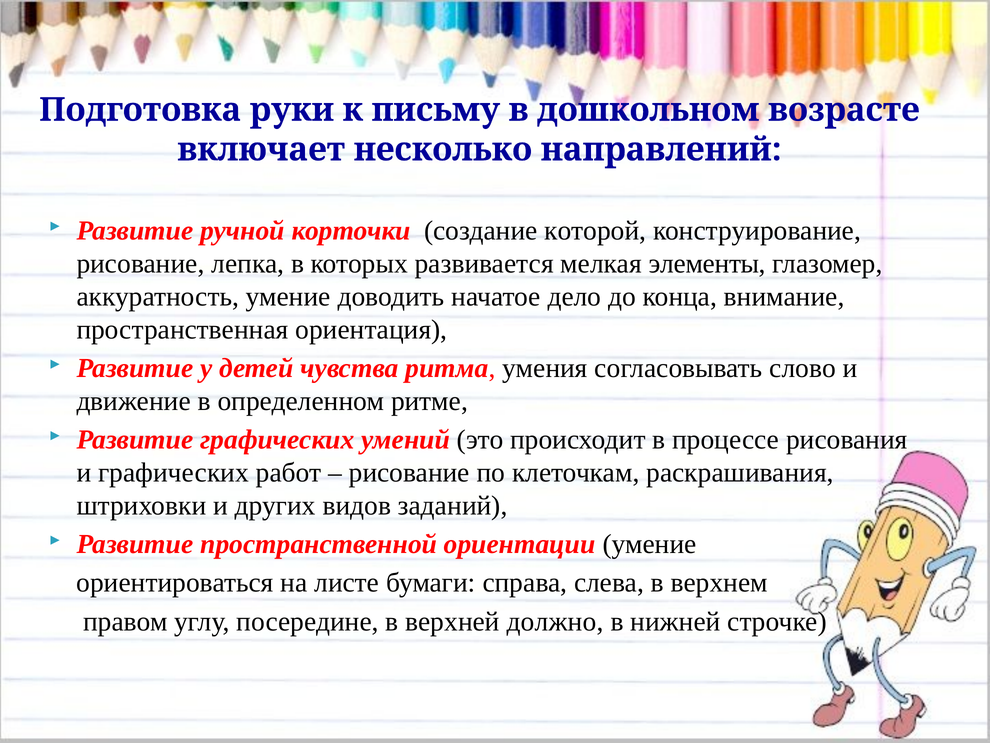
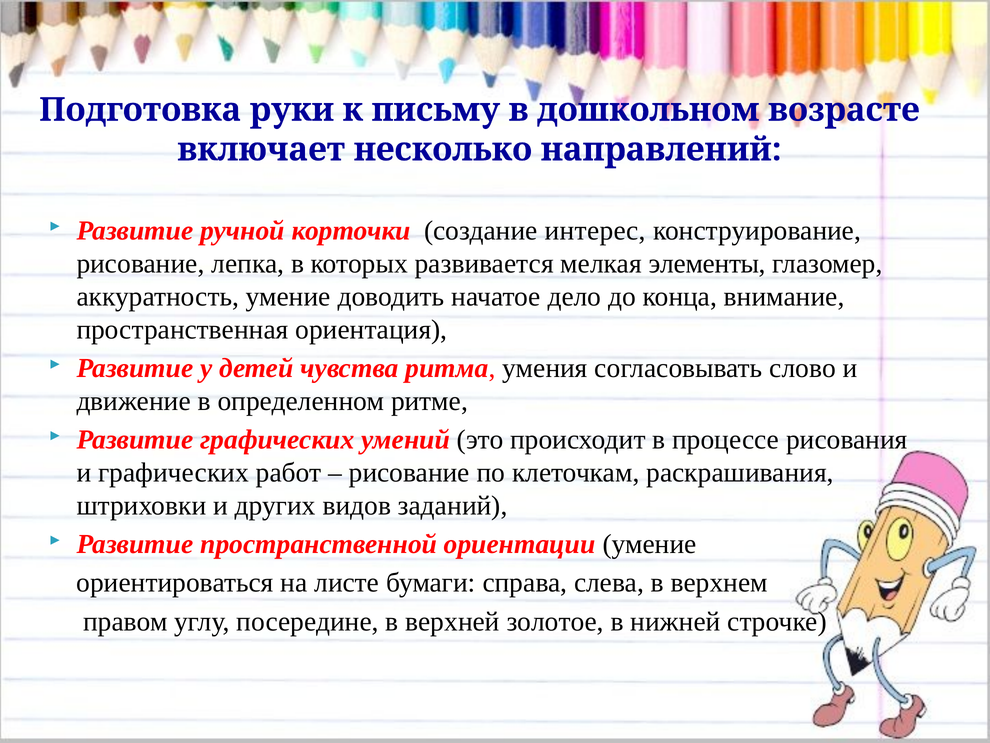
которой: которой -> интерес
должно: должно -> золотое
